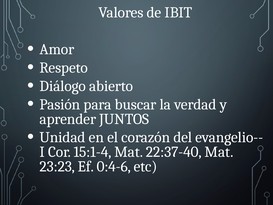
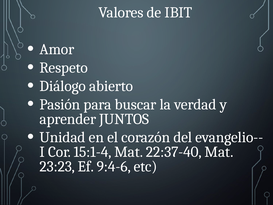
0:4-6: 0:4-6 -> 9:4-6
